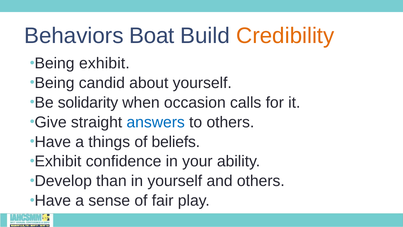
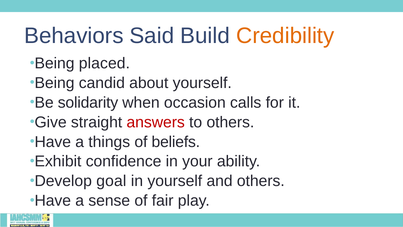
Boat: Boat -> Said
Being exhibit: exhibit -> placed
answers colour: blue -> red
than: than -> goal
